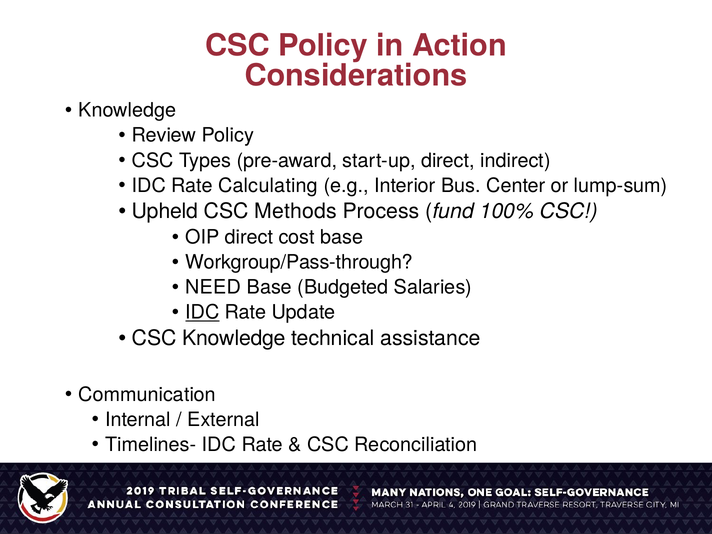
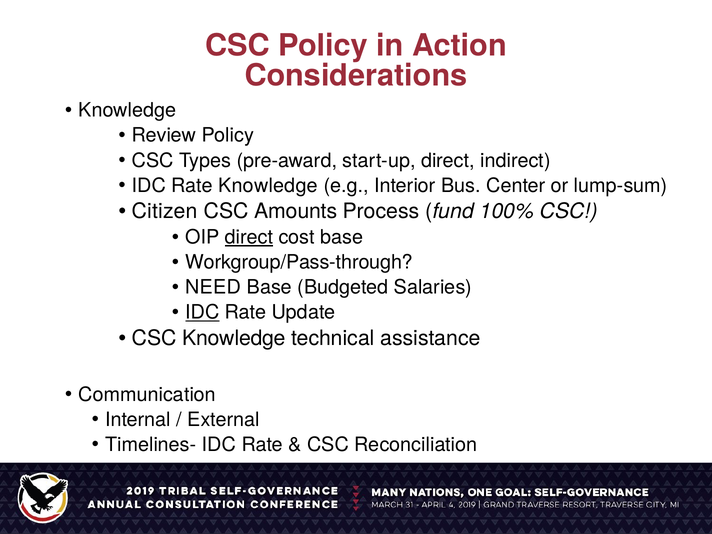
Rate Calculating: Calculating -> Knowledge
Upheld: Upheld -> Citizen
Methods: Methods -> Amounts
direct at (249, 237) underline: none -> present
